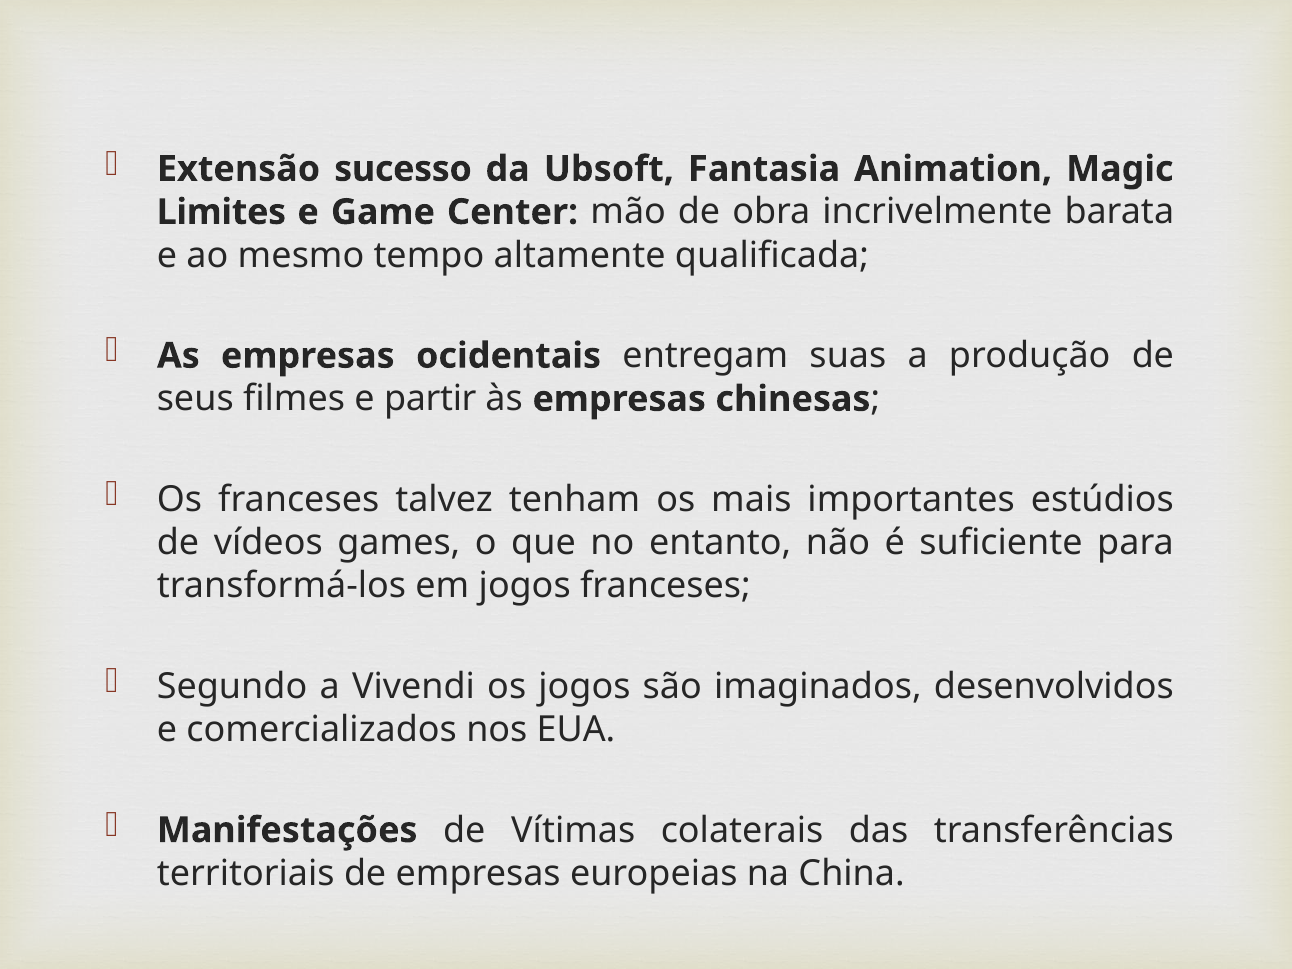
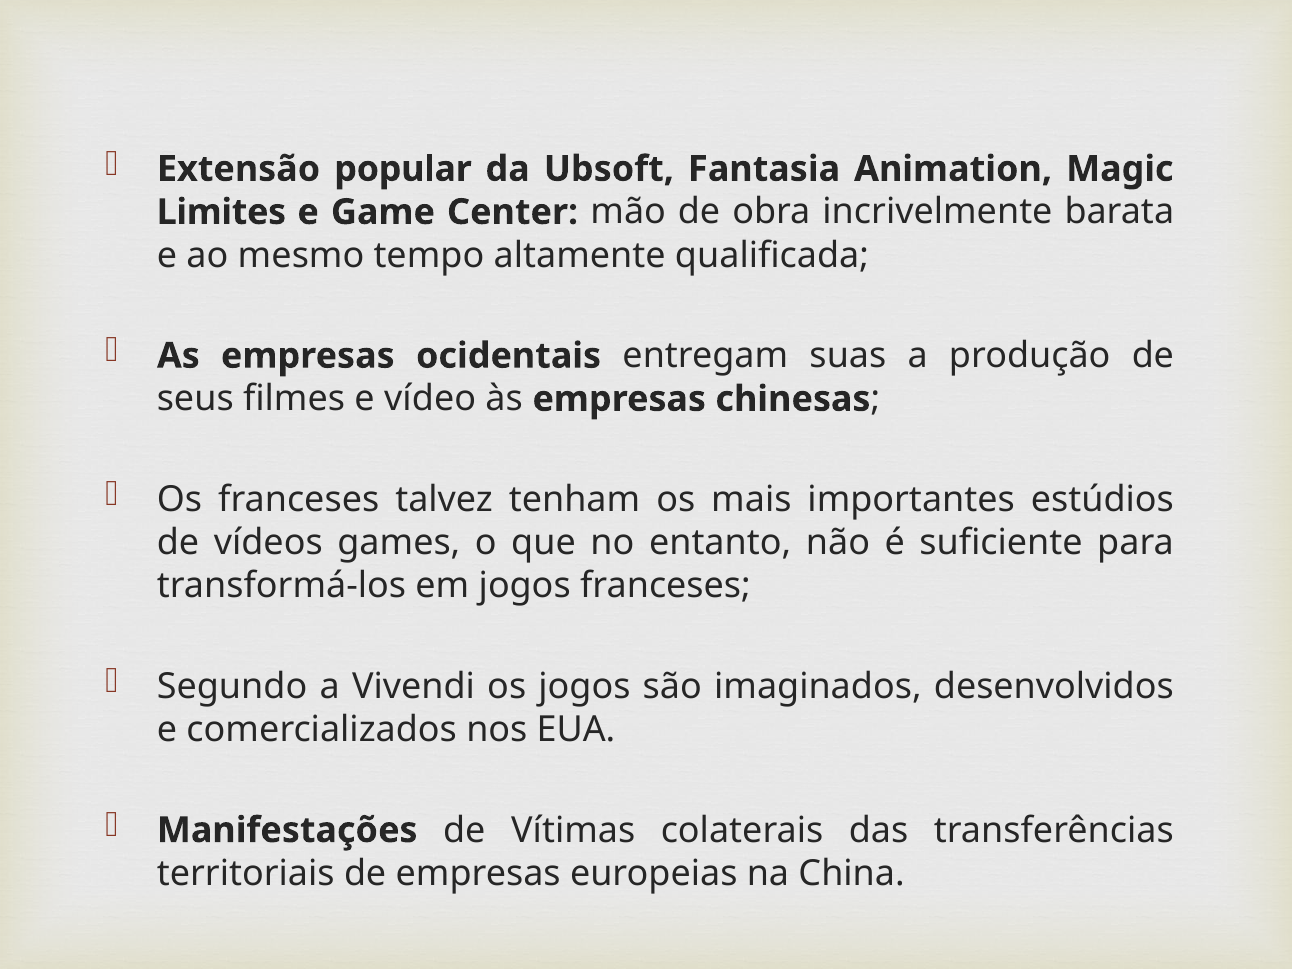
sucesso: sucesso -> popular
partir: partir -> vídeo
